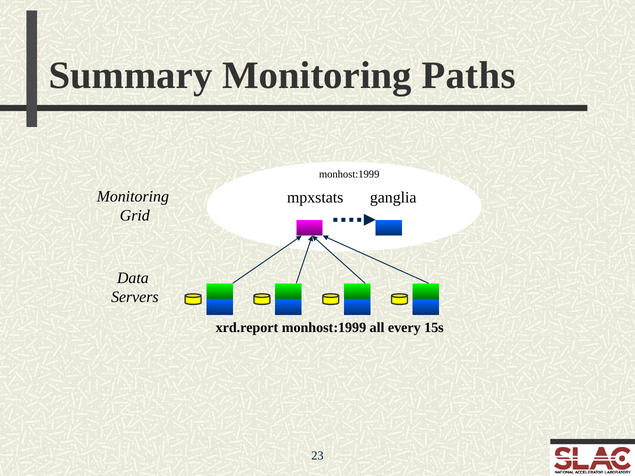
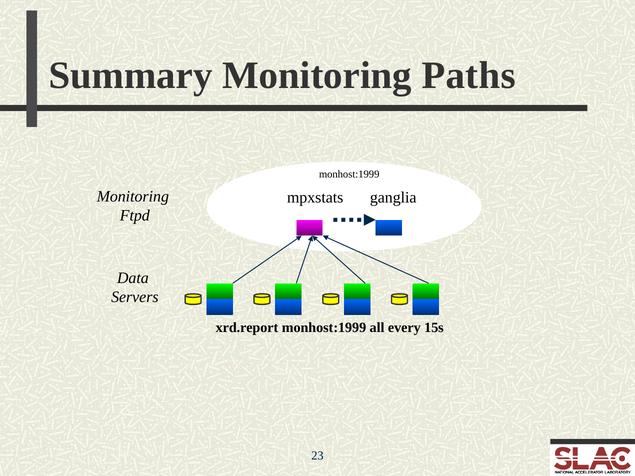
Grid: Grid -> Ftpd
